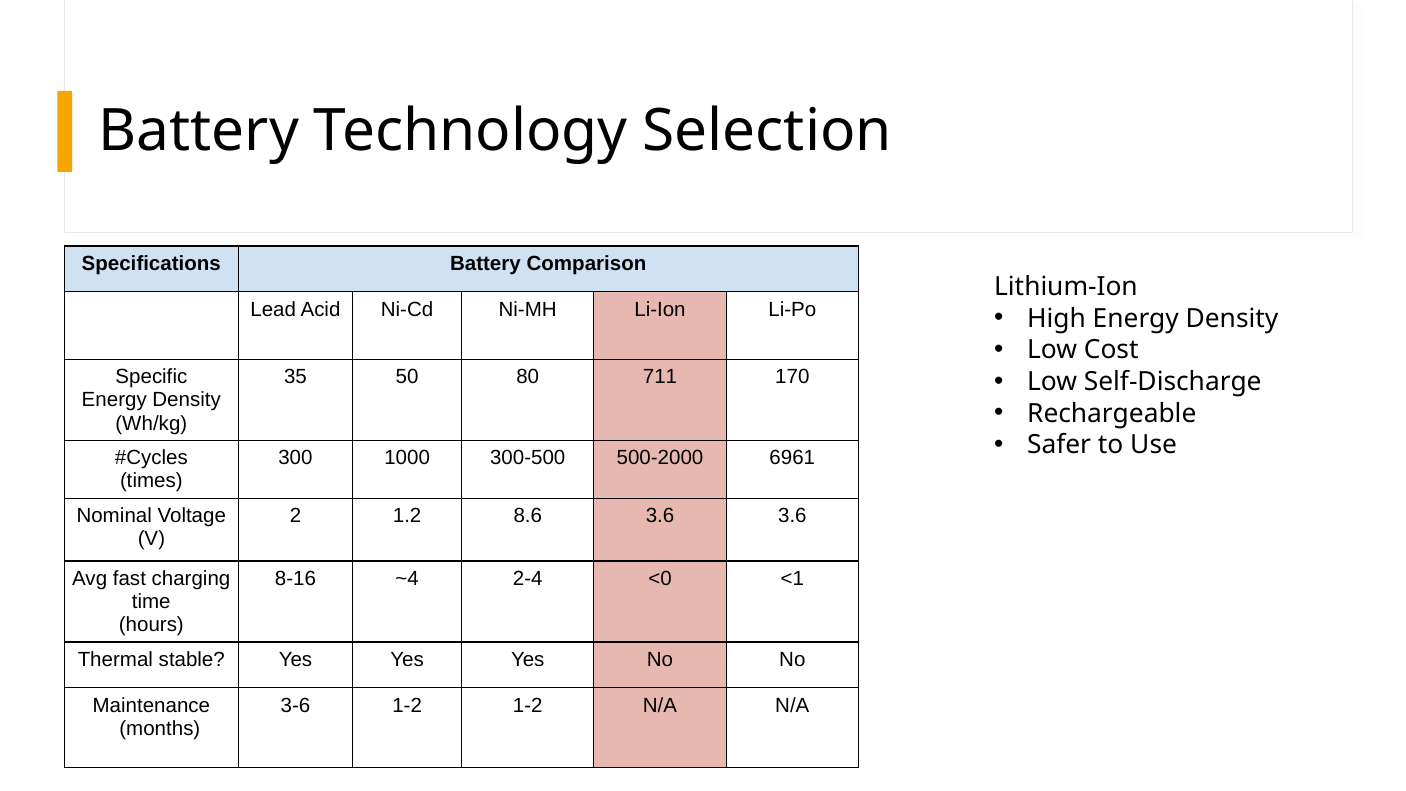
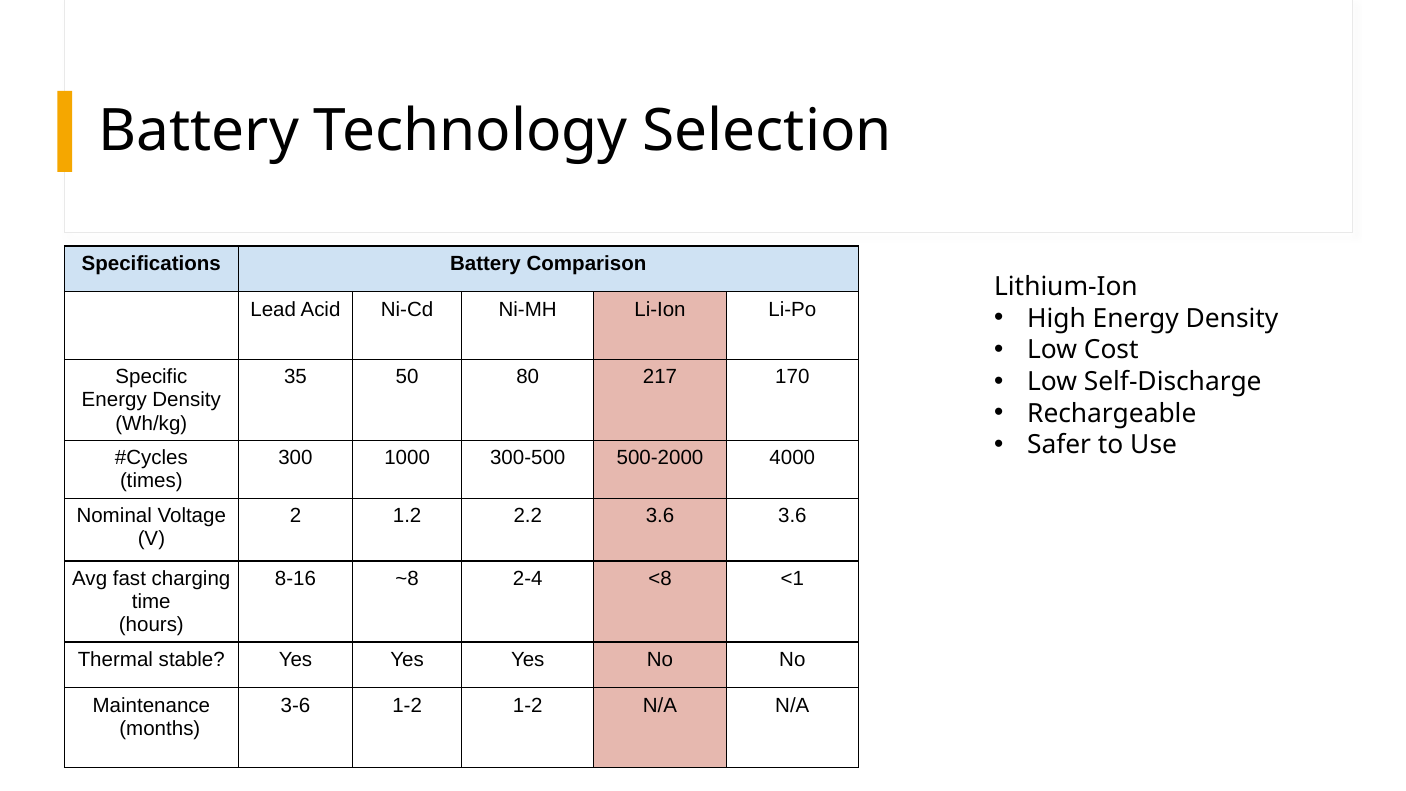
711: 711 -> 217
6961: 6961 -> 4000
8.6: 8.6 -> 2.2
~4: ~4 -> ~8
<0: <0 -> <8
